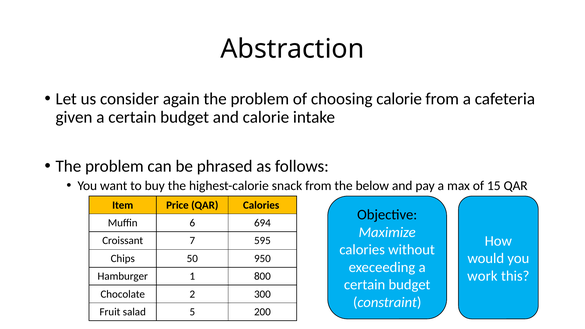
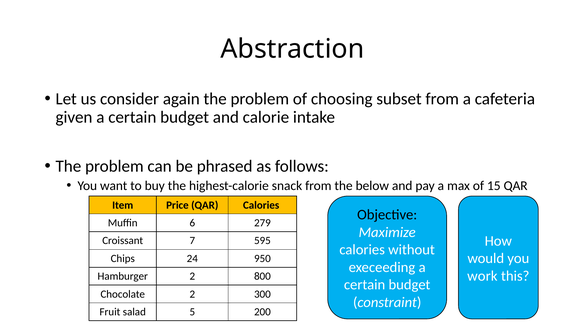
choosing calorie: calorie -> subset
694: 694 -> 279
50: 50 -> 24
Hamburger 1: 1 -> 2
